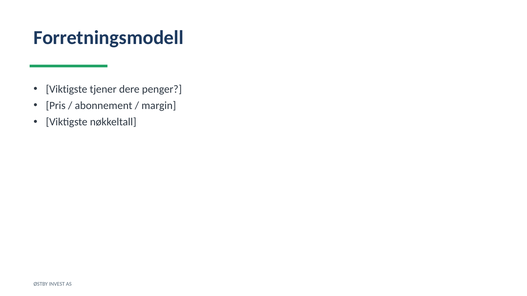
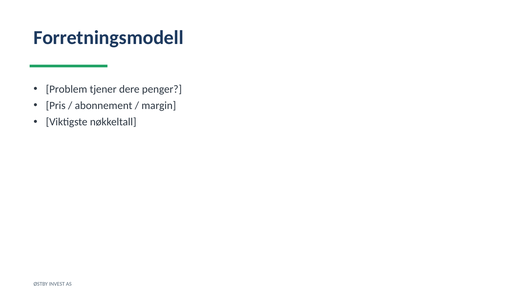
Viktigste at (67, 89): Viktigste -> Problem
